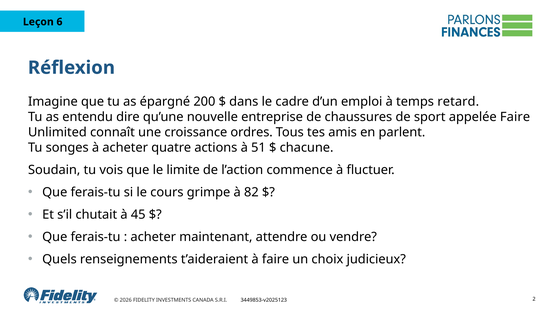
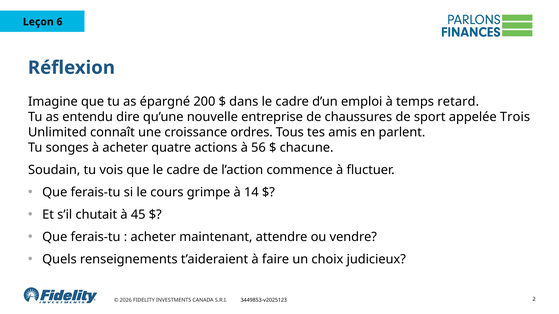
appelée Faire: Faire -> Trois
51: 51 -> 56
que le limite: limite -> cadre
82: 82 -> 14
